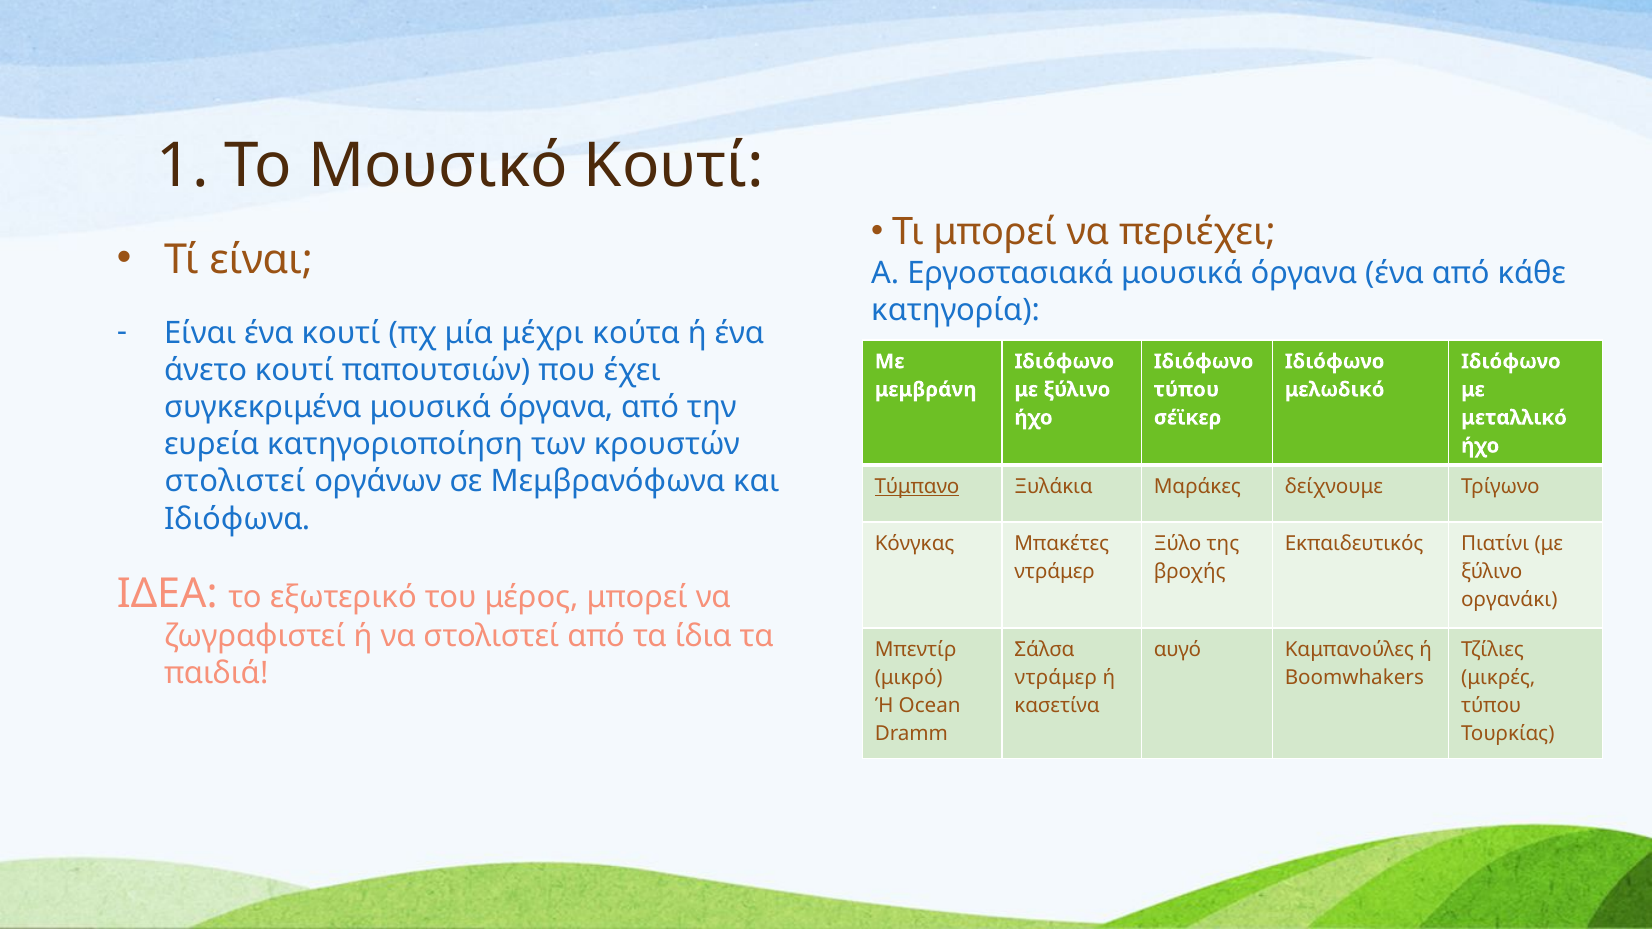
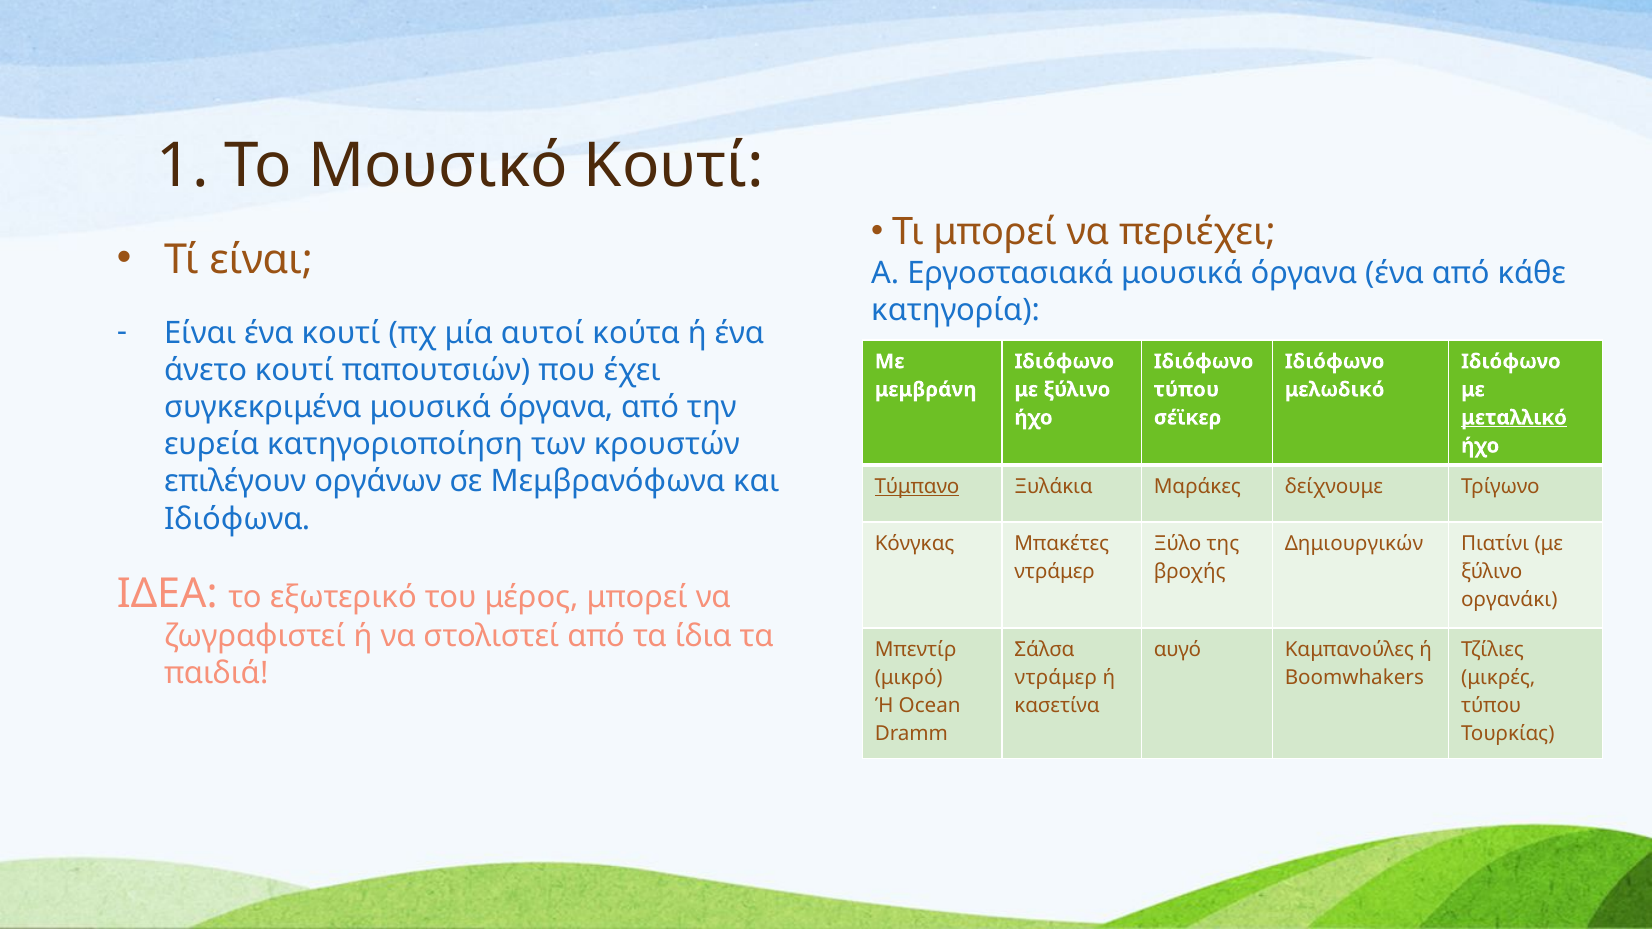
μέχρι: μέχρι -> αυτοί
μεταλλικό underline: none -> present
στολιστεί at (235, 482): στολιστεί -> επιλέγουν
Εκπαιδευτικός: Εκπαιδευτικός -> Δημιουργικών
